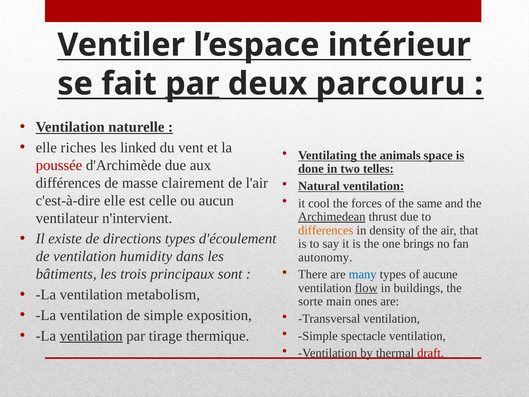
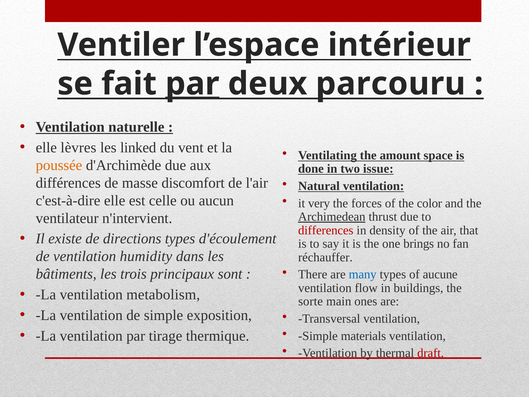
riches: riches -> lèvres
animals: animals -> amount
poussée colour: red -> orange
telles: telles -> issue
clairement: clairement -> discomfort
cool: cool -> very
same: same -> color
differences colour: orange -> red
autonomy: autonomy -> réchauffer
flow underline: present -> none
spectacle: spectacle -> materials
ventilation at (91, 336) underline: present -> none
